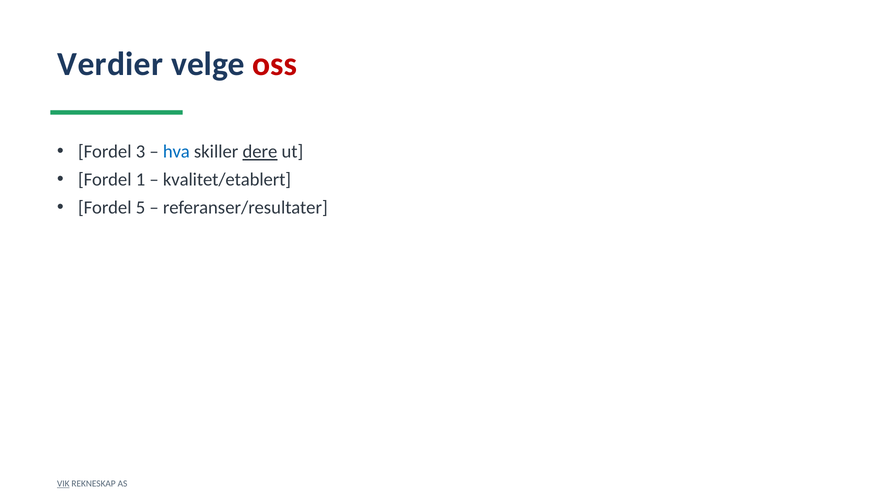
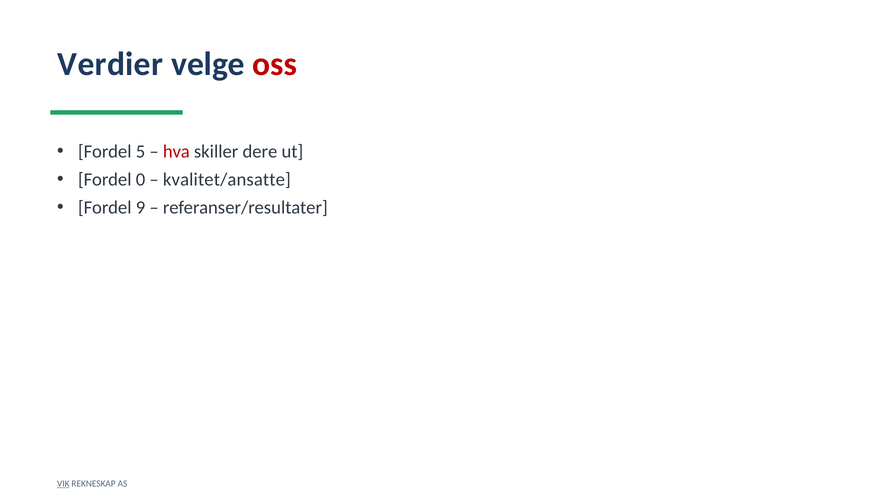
3: 3 -> 5
hva colour: blue -> red
dere underline: present -> none
1: 1 -> 0
kvalitet/etablert: kvalitet/etablert -> kvalitet/ansatte
5: 5 -> 9
